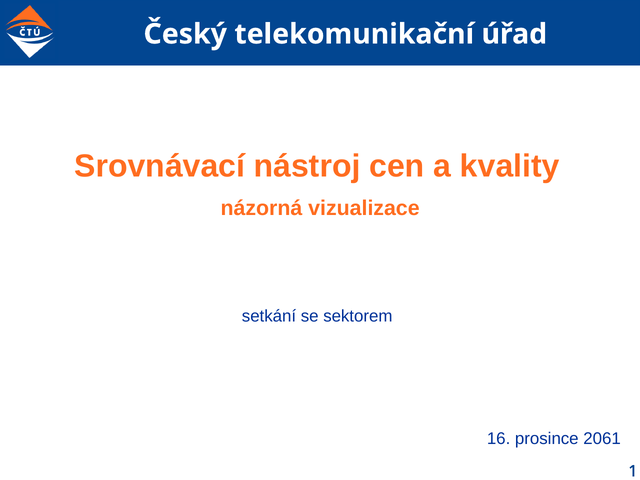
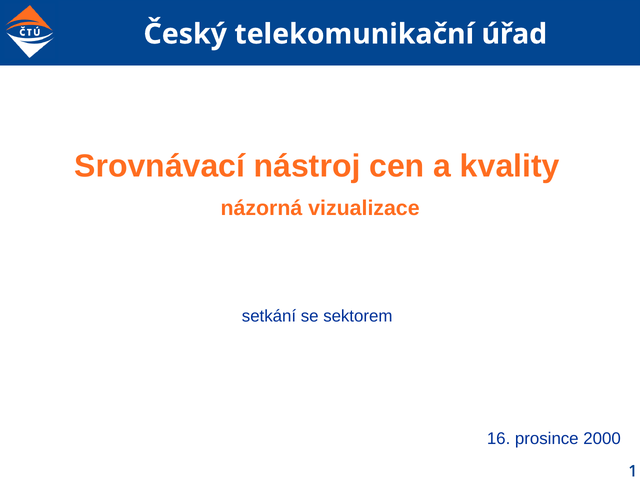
2061: 2061 -> 2000
